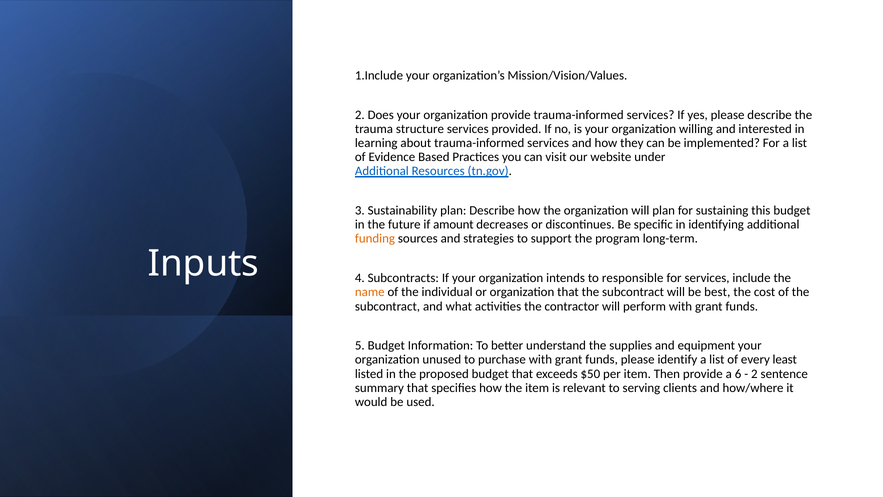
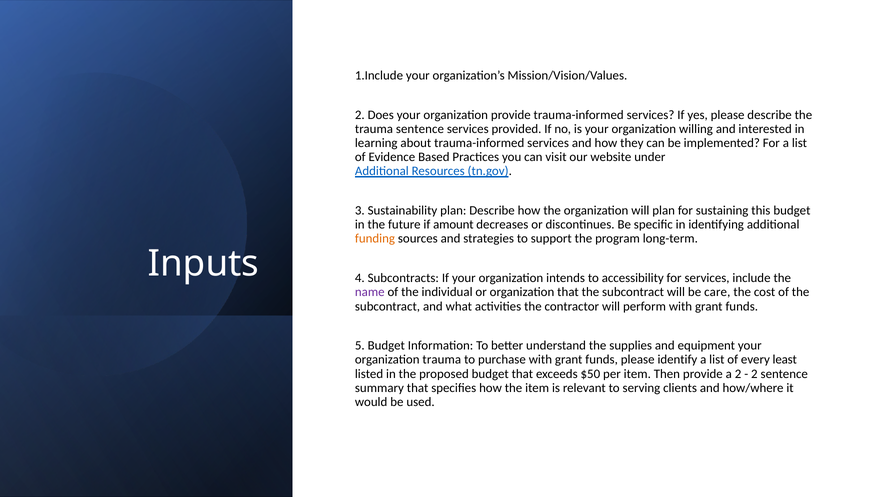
trauma structure: structure -> sentence
responsible: responsible -> accessibility
name colour: orange -> purple
best: best -> care
organization unused: unused -> trauma
a 6: 6 -> 2
